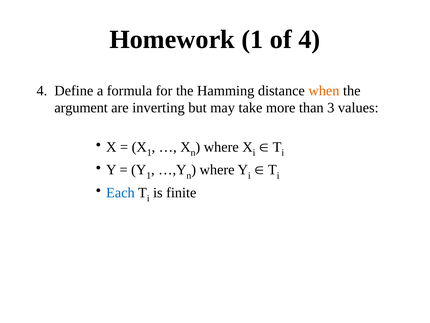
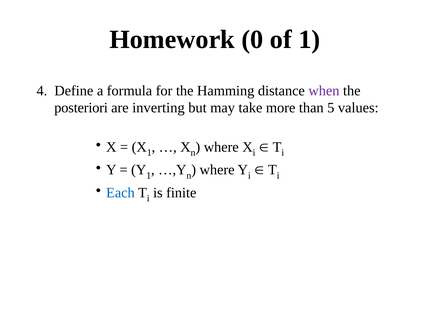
Homework 1: 1 -> 0
of 4: 4 -> 1
when colour: orange -> purple
argument: argument -> posteriori
3: 3 -> 5
